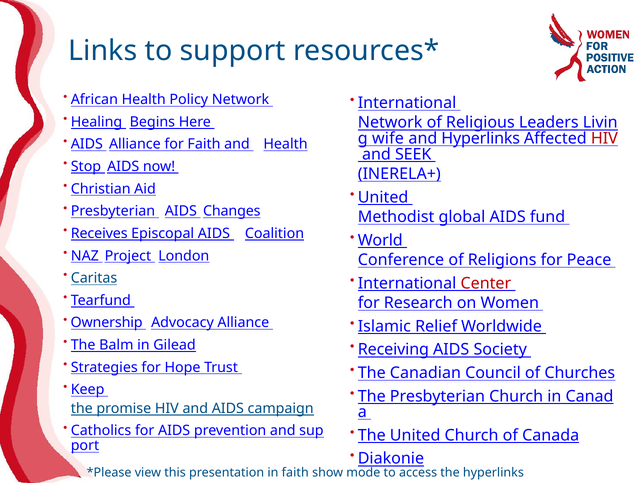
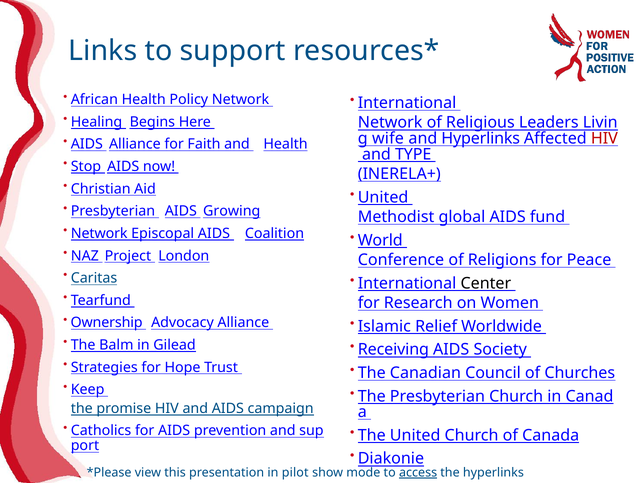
SEEK: SEEK -> TYPE
Changes: Changes -> Growing
Receives at (99, 233): Receives -> Network
Center colour: red -> black
in faith: faith -> pilot
access underline: none -> present
